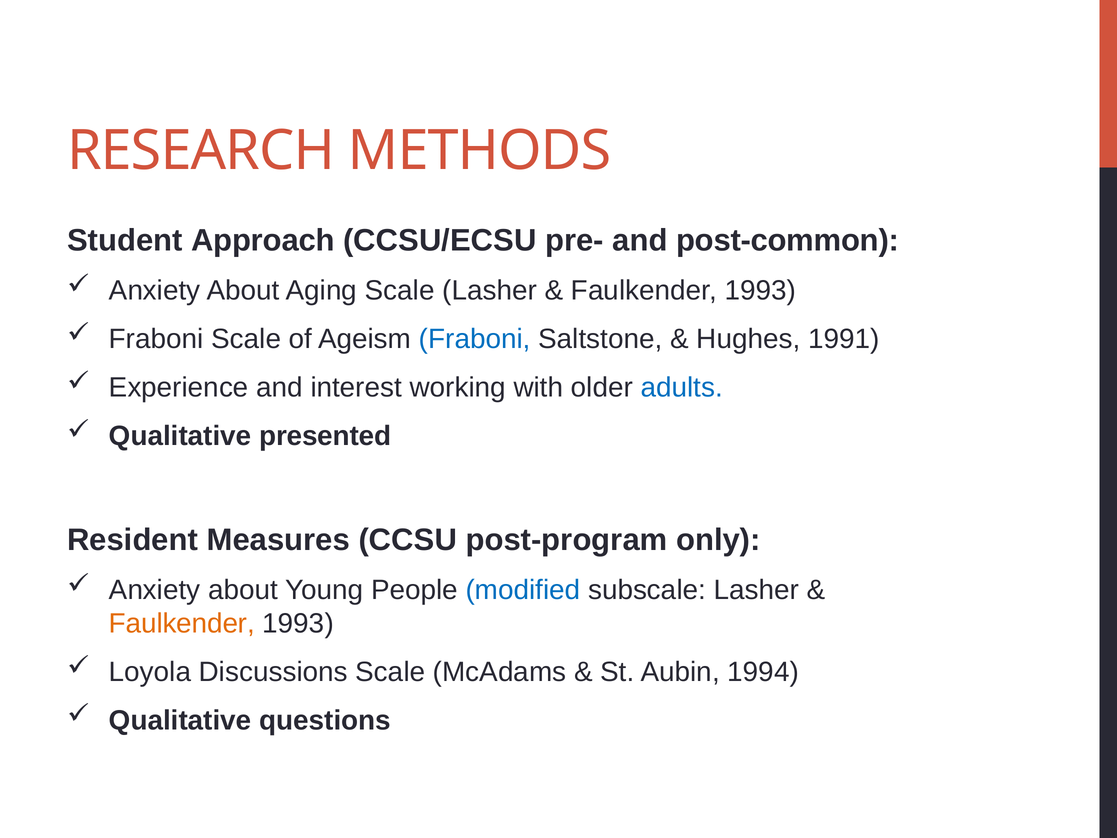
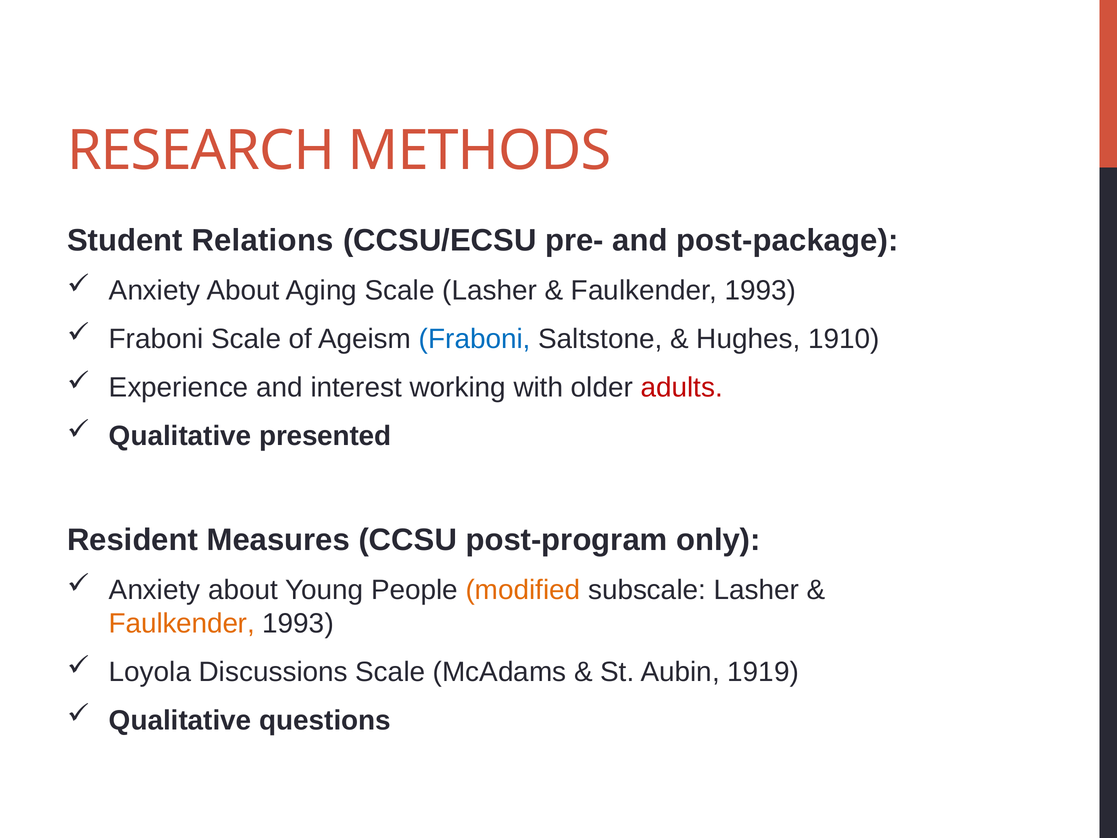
Approach: Approach -> Relations
post-common: post-common -> post-package
1991: 1991 -> 1910
adults colour: blue -> red
modified colour: blue -> orange
1994: 1994 -> 1919
